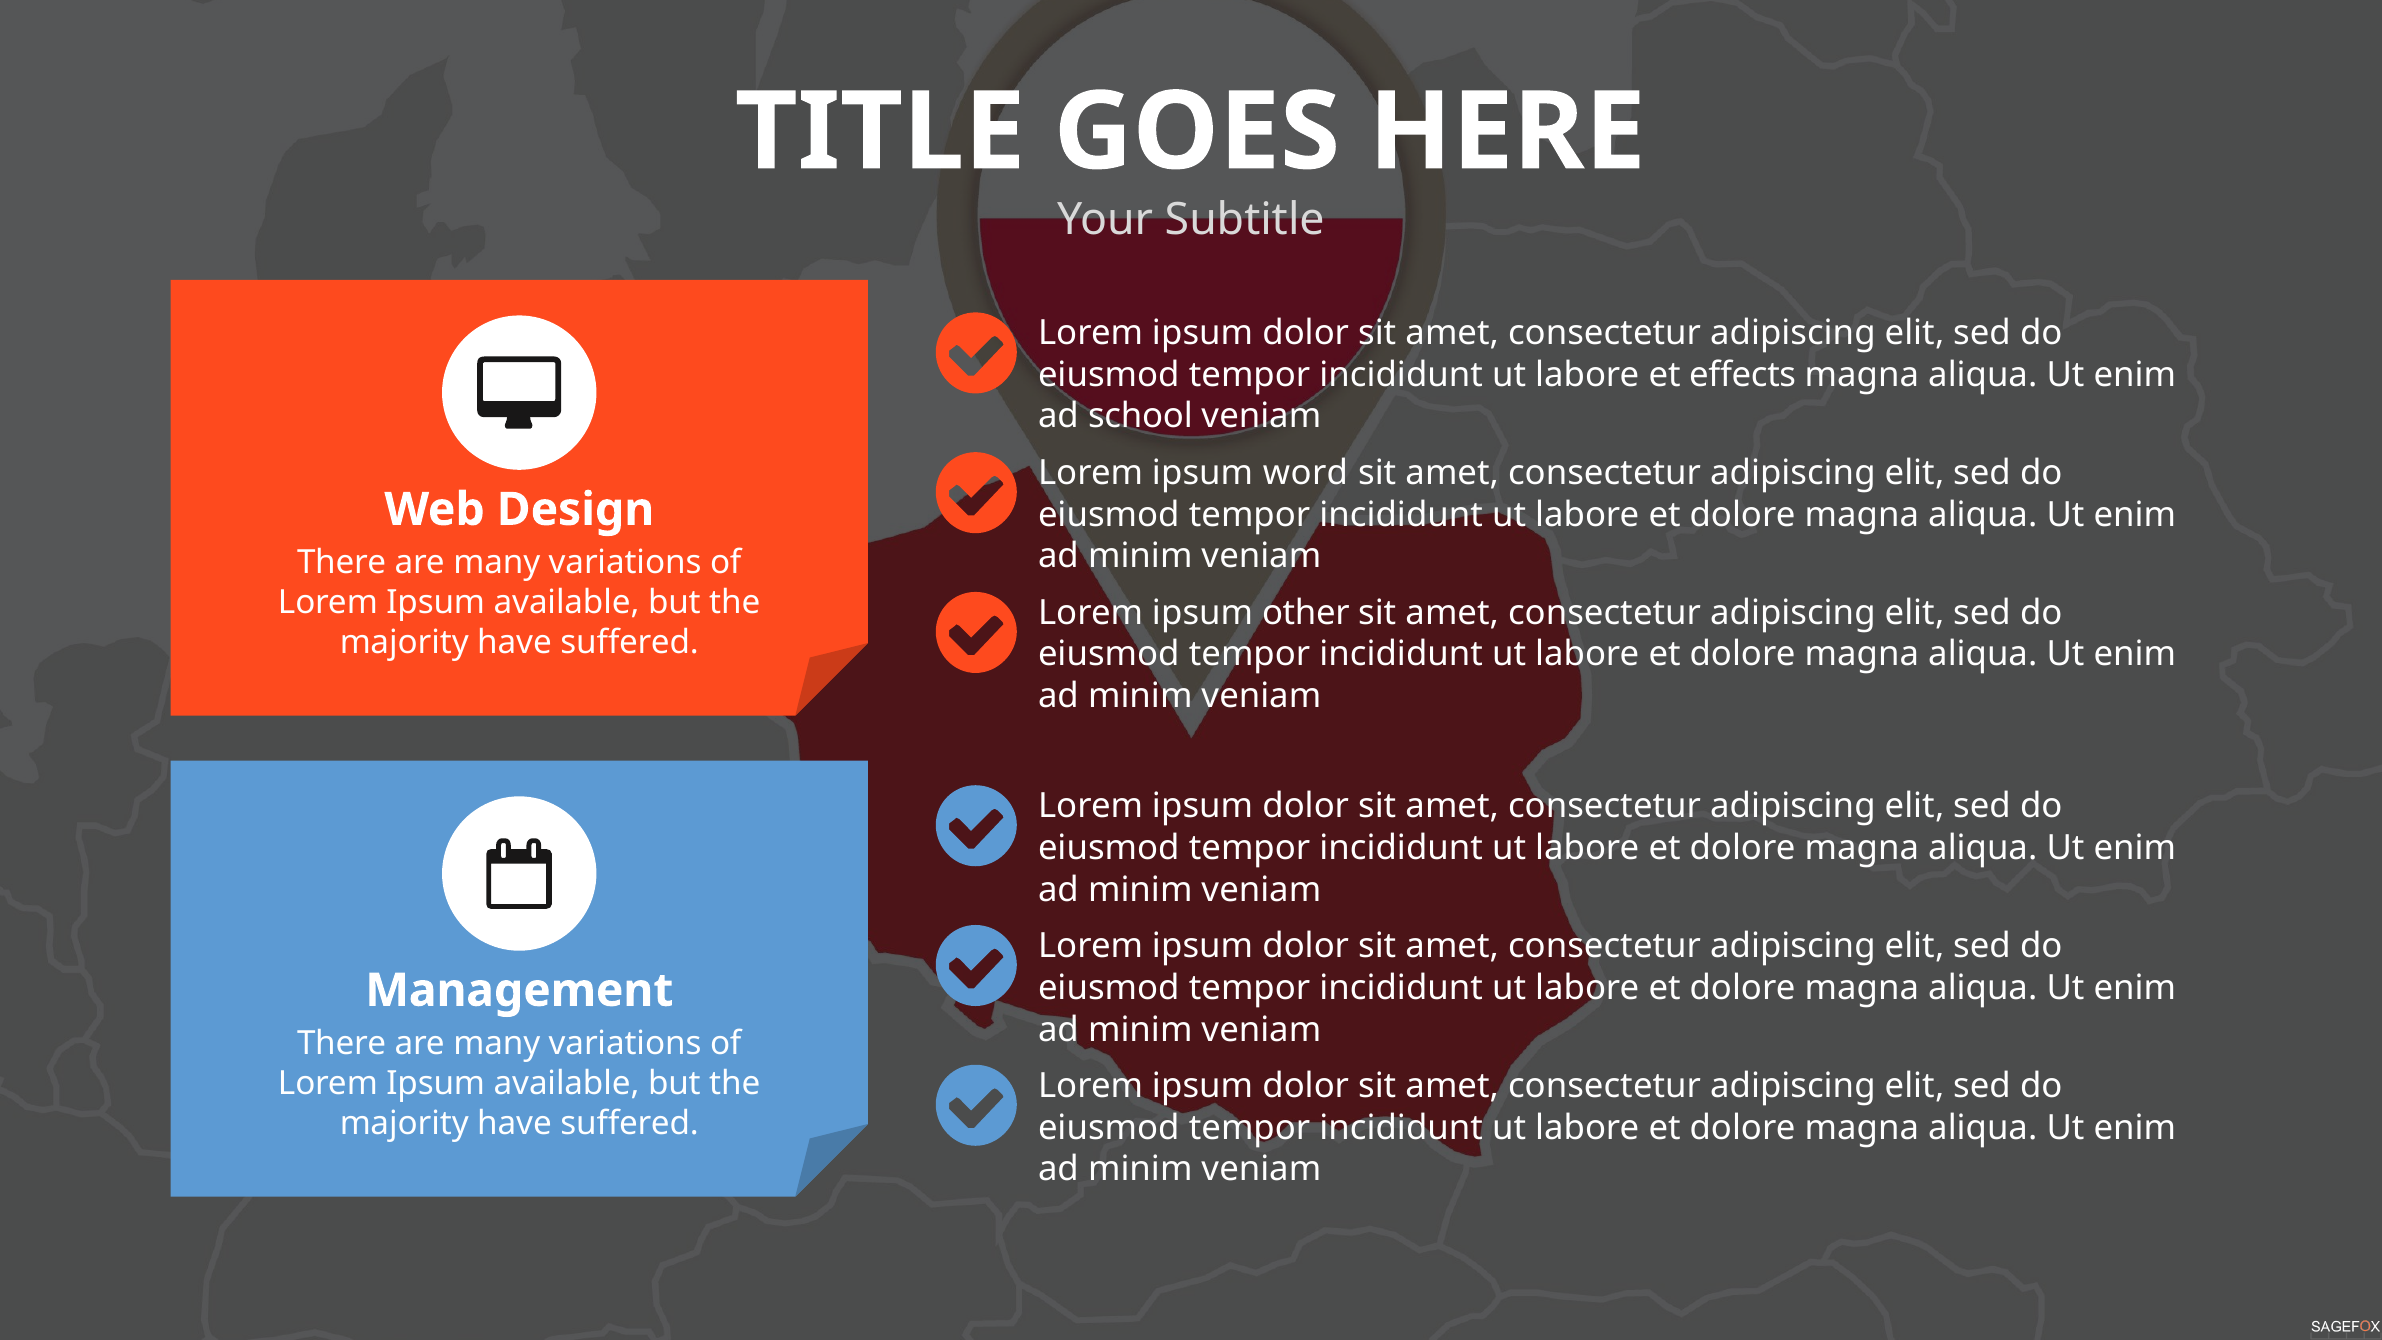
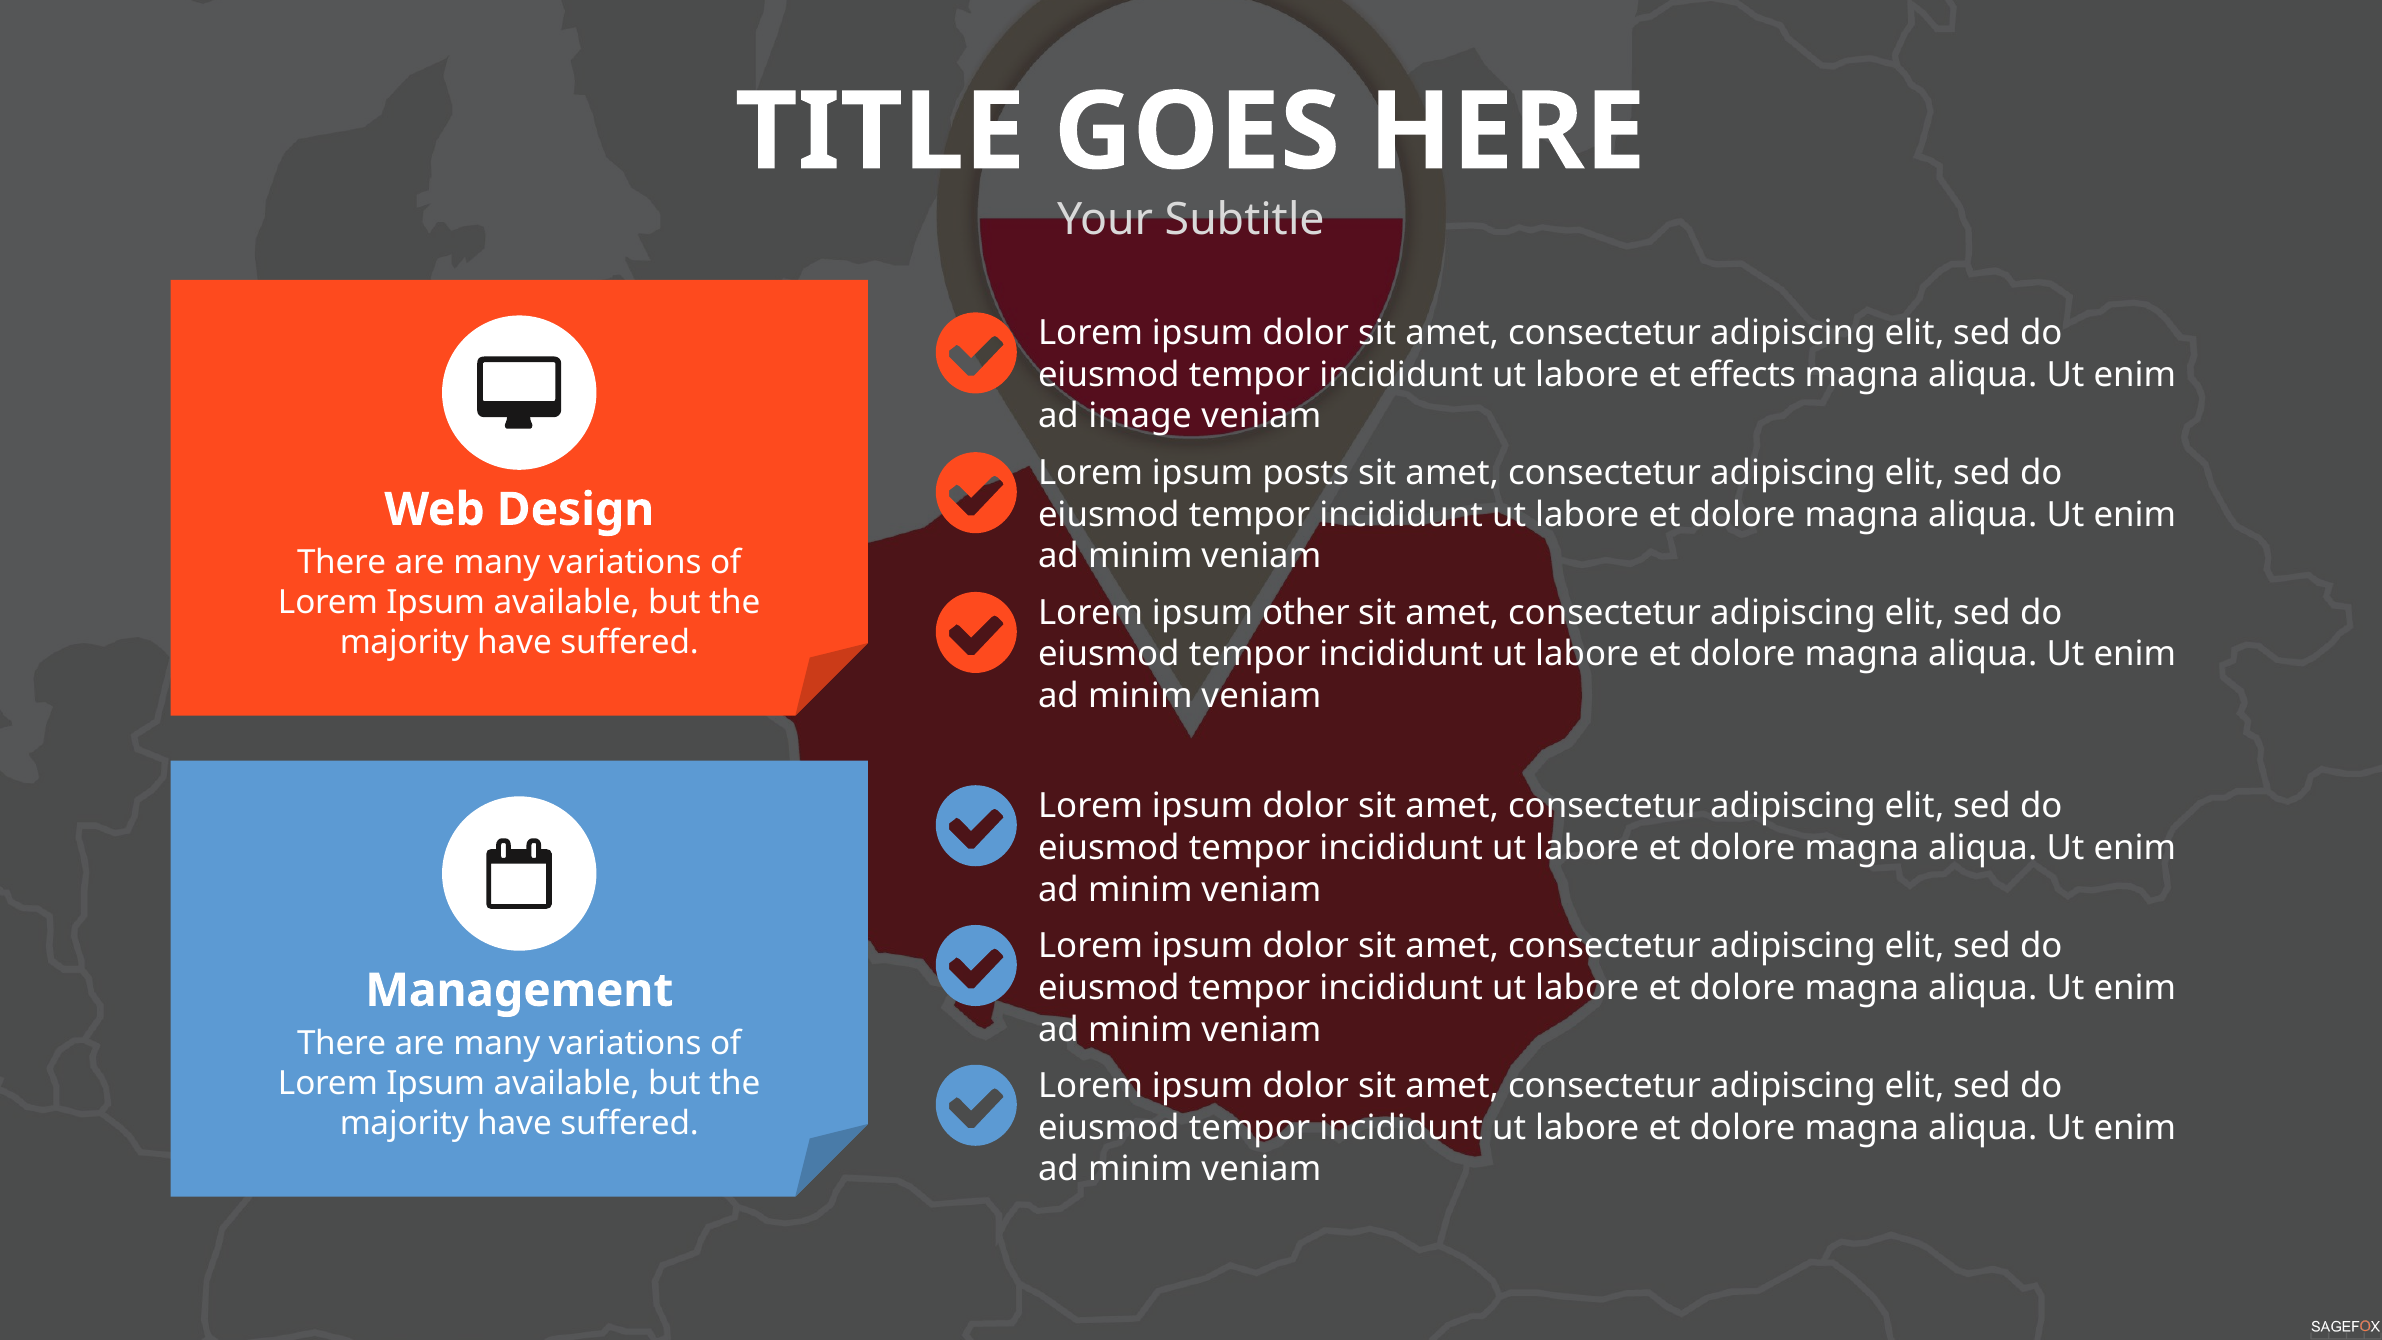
school: school -> image
word: word -> posts
